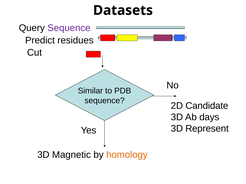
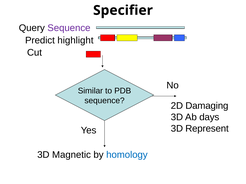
Datasets: Datasets -> Specifier
residues: residues -> highlight
Candidate: Candidate -> Damaging
homology colour: orange -> blue
